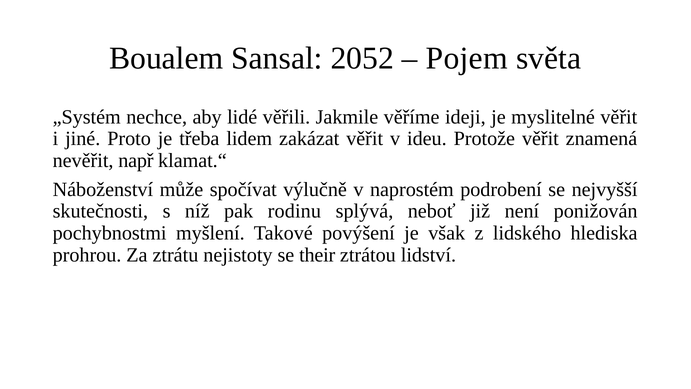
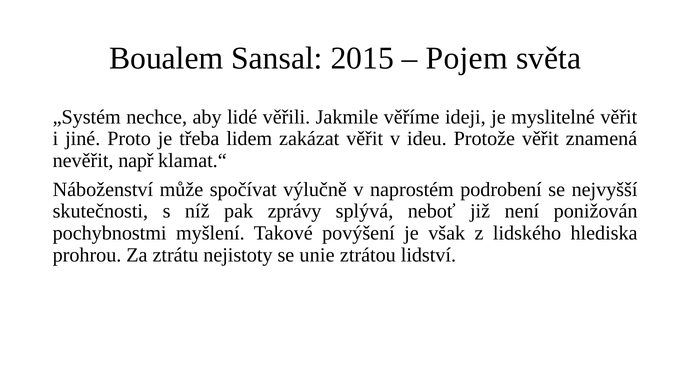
2052: 2052 -> 2015
rodinu: rodinu -> zprávy
their: their -> unie
